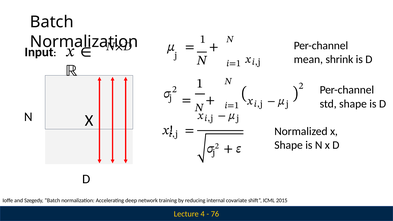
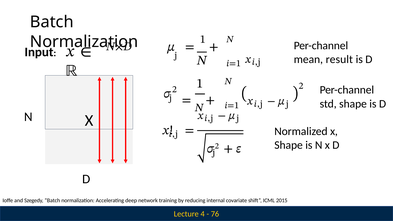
shrink: shrink -> result
